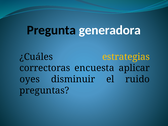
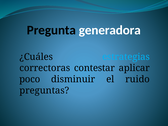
estrategias colour: yellow -> light blue
encuesta: encuesta -> contestar
oyes: oyes -> poco
